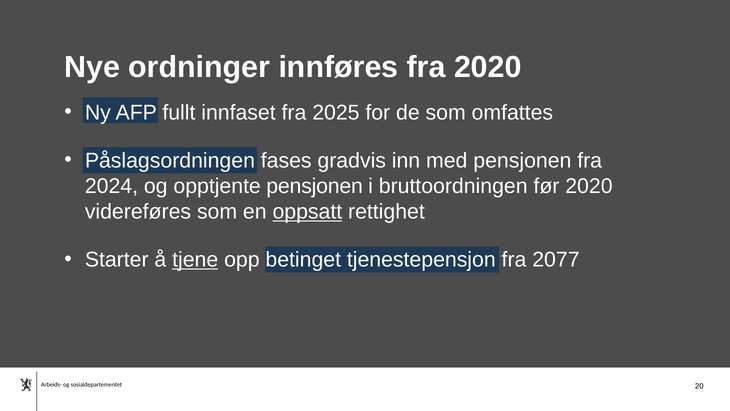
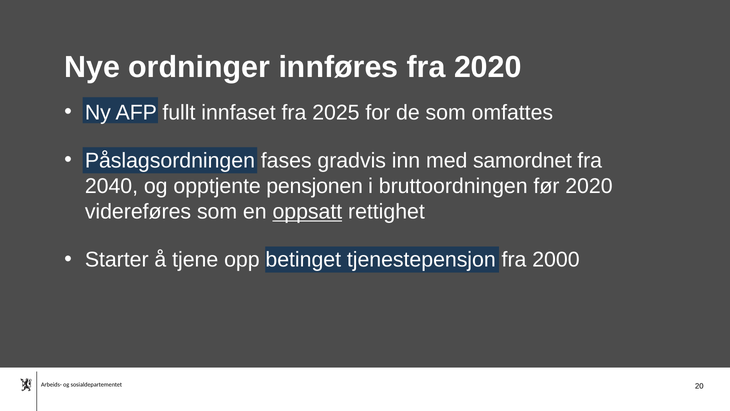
med pensjonen: pensjonen -> samordnet
2024: 2024 -> 2040
tjene underline: present -> none
2077: 2077 -> 2000
